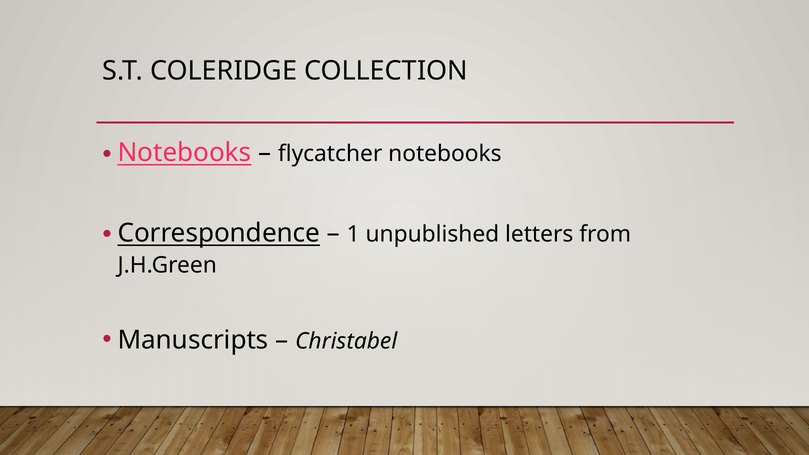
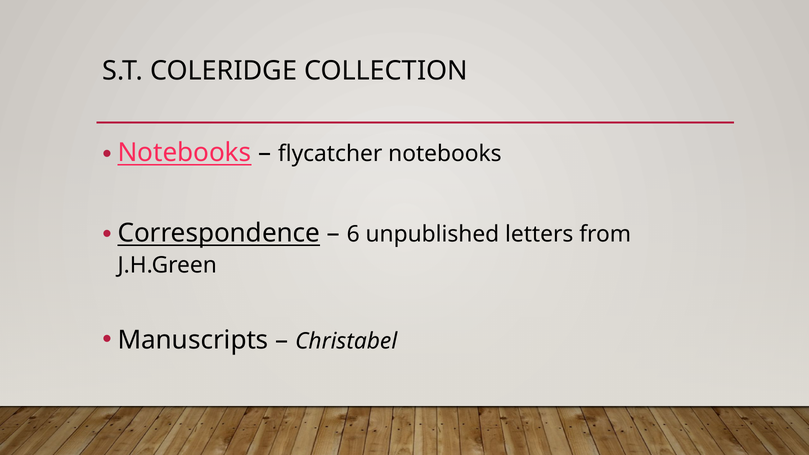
1: 1 -> 6
